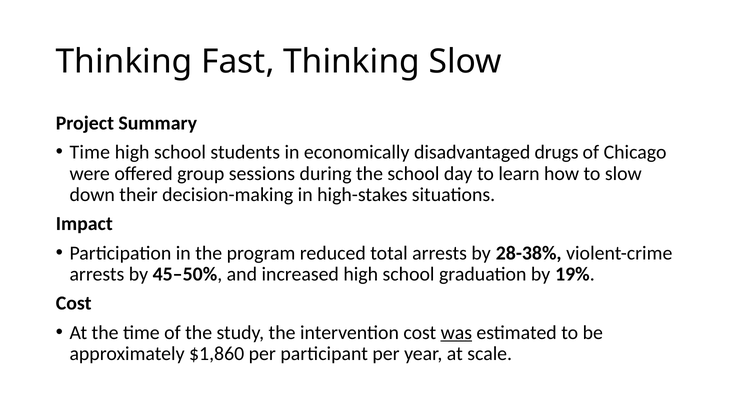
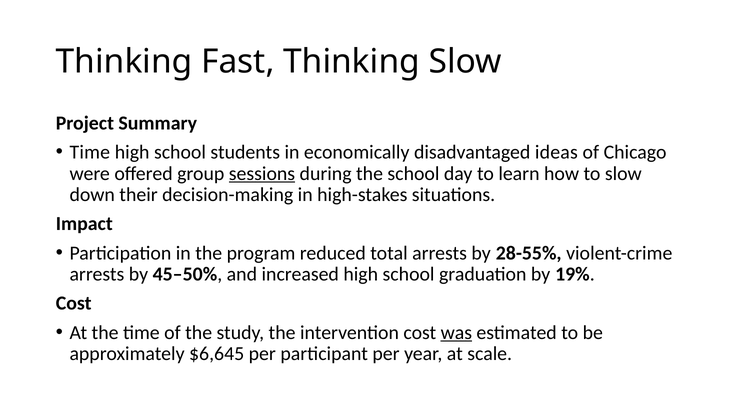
drugs: drugs -> ideas
sessions underline: none -> present
28-38%: 28-38% -> 28-55%
$1,860: $1,860 -> $6,645
